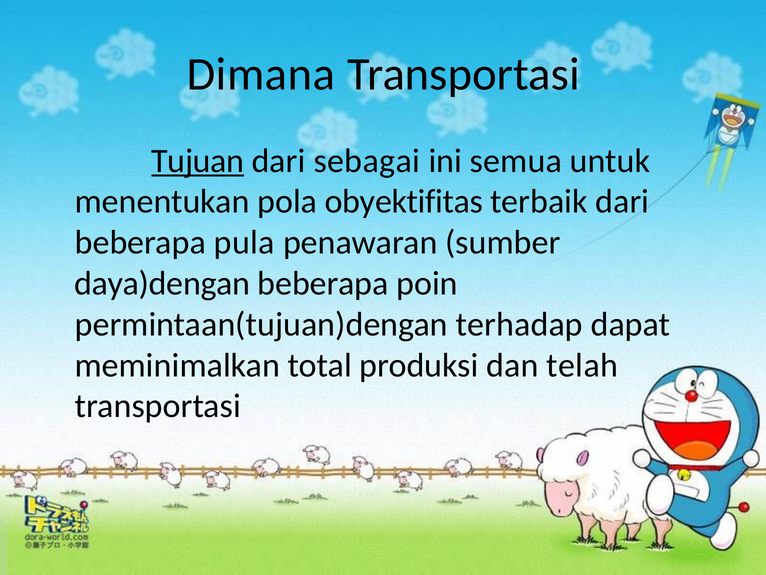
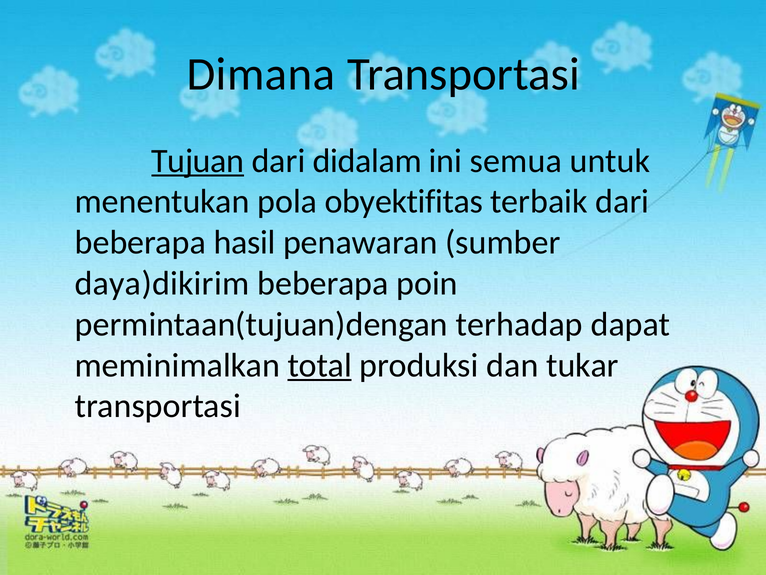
sebagai: sebagai -> didalam
pula: pula -> hasil
daya)dengan: daya)dengan -> daya)dikirim
total underline: none -> present
telah: telah -> tukar
